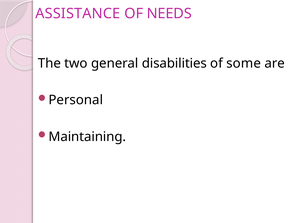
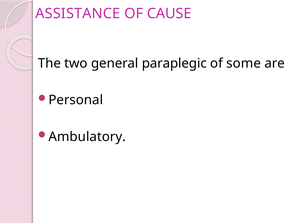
NEEDS: NEEDS -> CAUSE
disabilities: disabilities -> paraplegic
Maintaining: Maintaining -> Ambulatory
